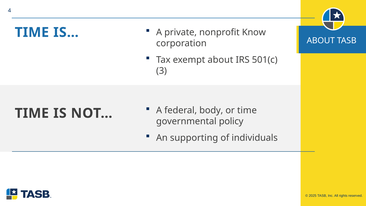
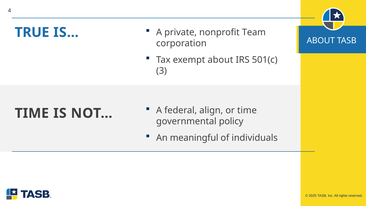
TIME at (32, 32): TIME -> TRUE
Know: Know -> Team
body: body -> align
supporting: supporting -> meaningful
